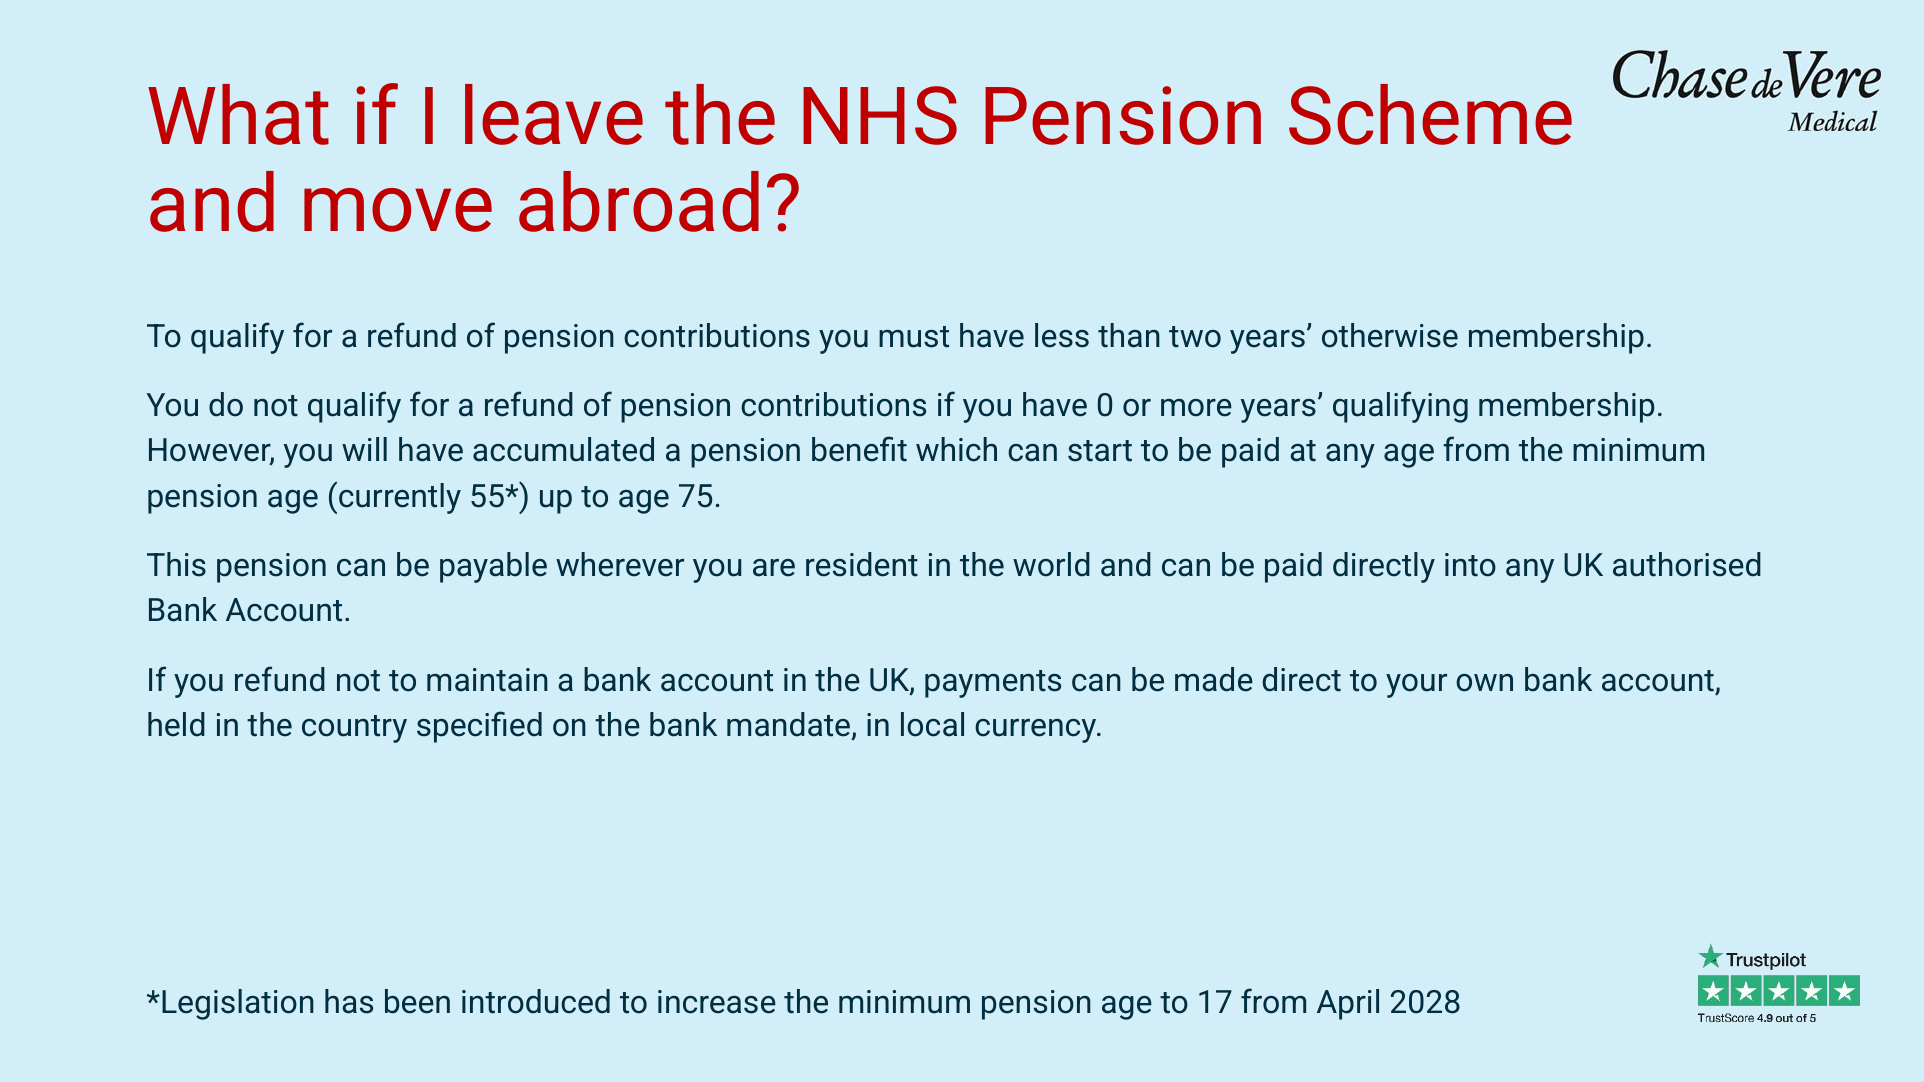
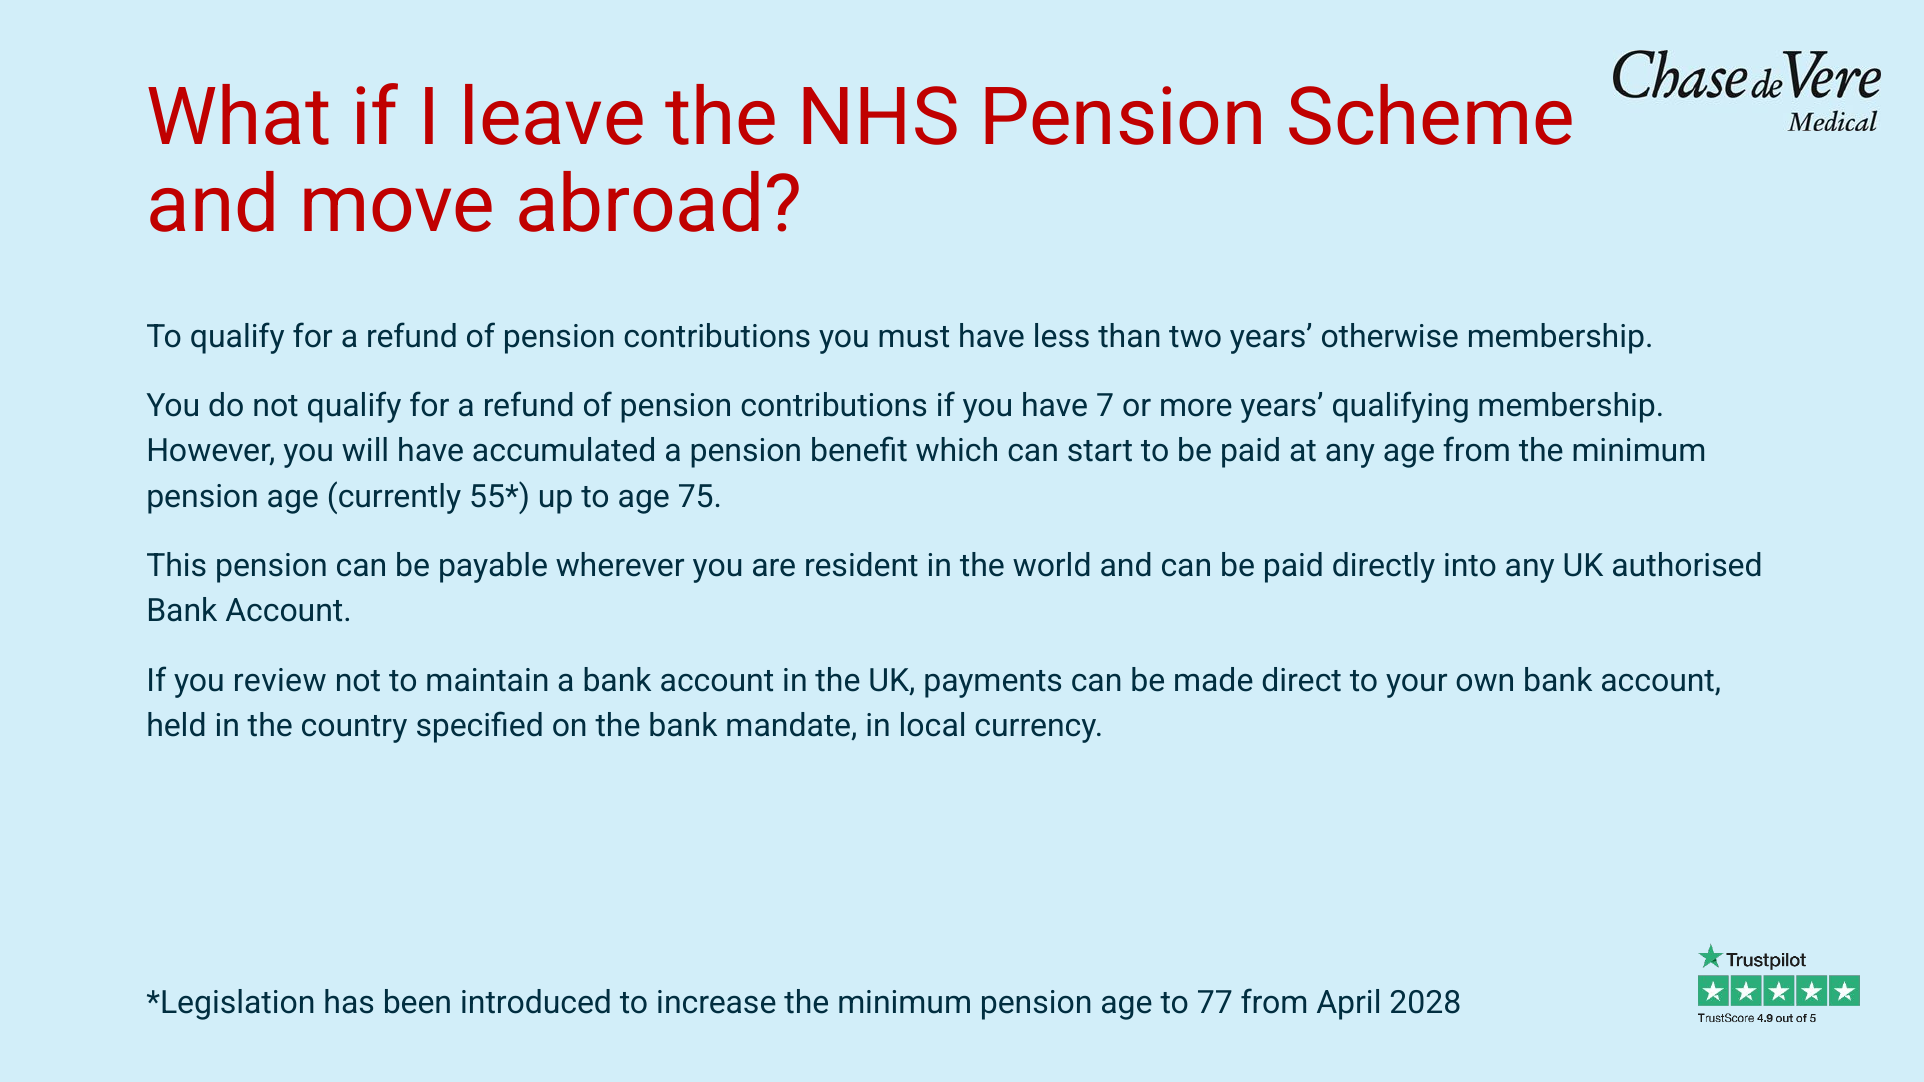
0: 0 -> 7
you refund: refund -> review
17: 17 -> 77
